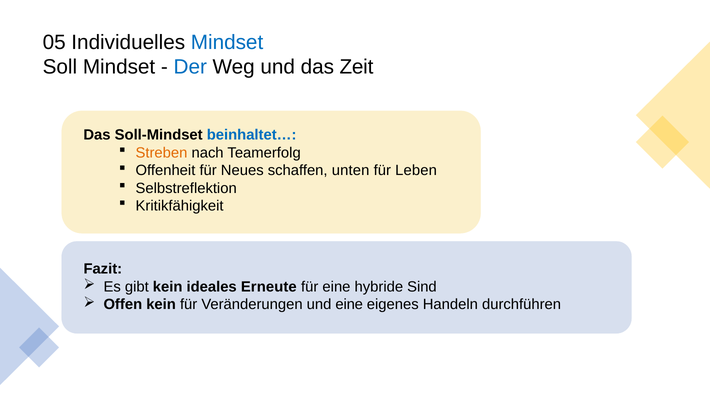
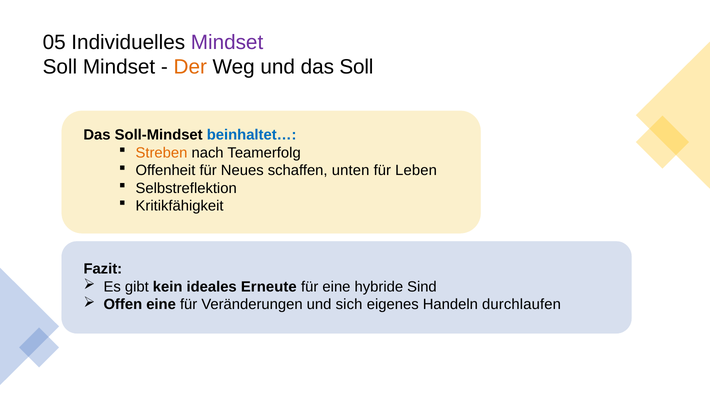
Mindset at (227, 42) colour: blue -> purple
Der colour: blue -> orange
das Zeit: Zeit -> Soll
Offen kein: kein -> eine
und eine: eine -> sich
durchführen: durchführen -> durchlaufen
